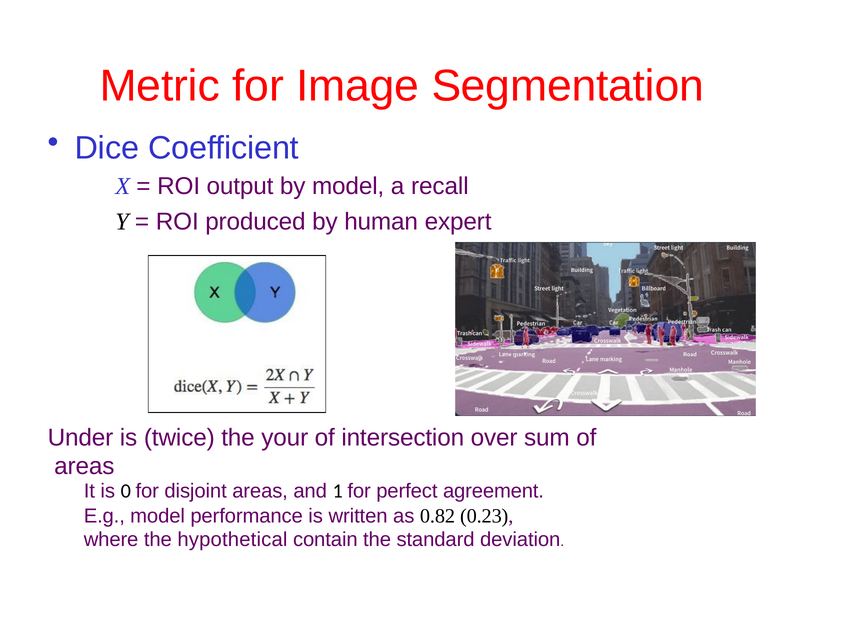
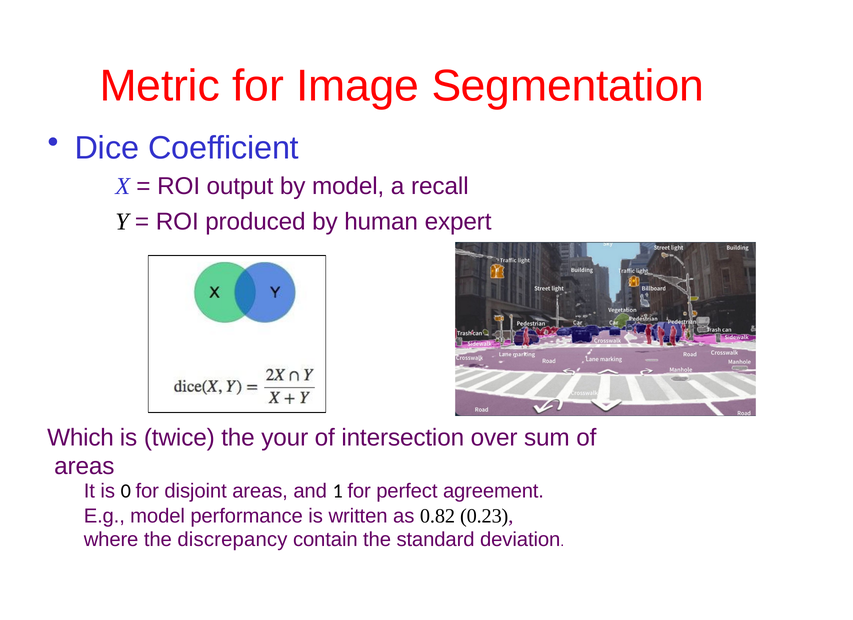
Under: Under -> Which
hypothetical: hypothetical -> discrepancy
